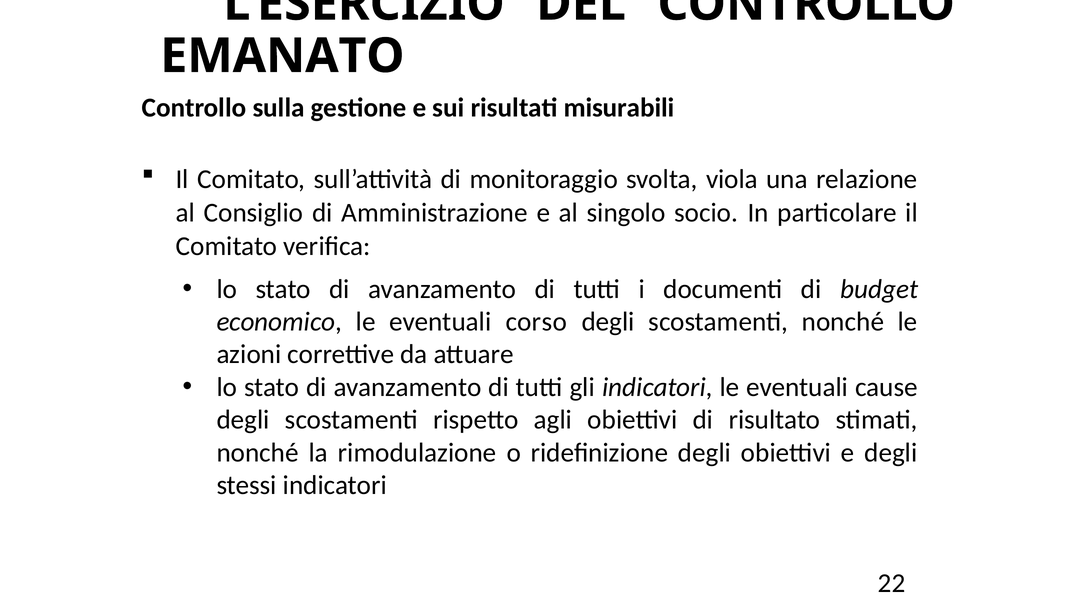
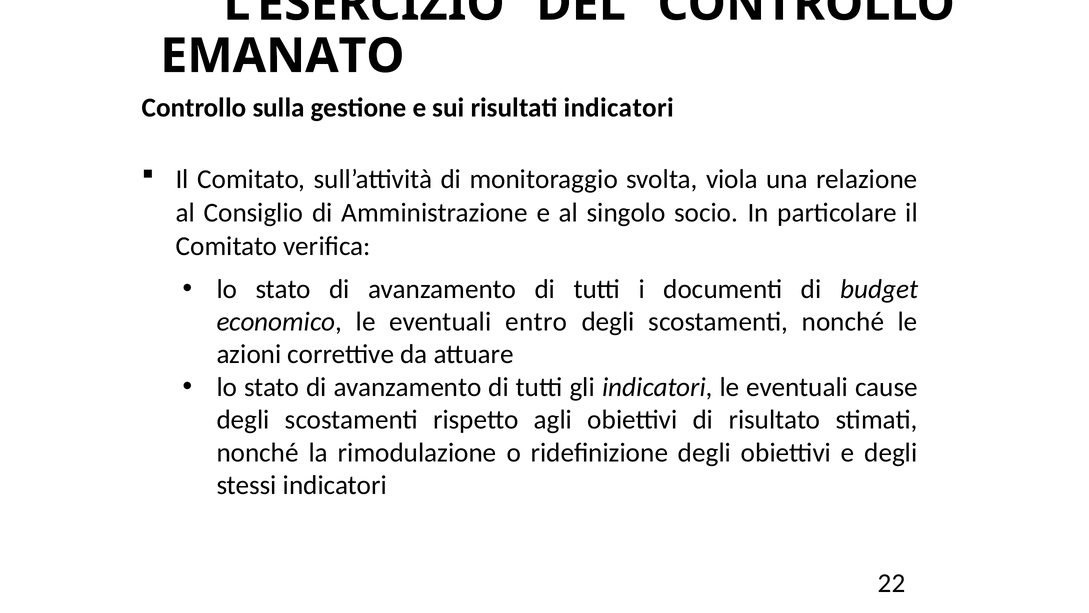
risultati misurabili: misurabili -> indicatori
corso: corso -> entro
